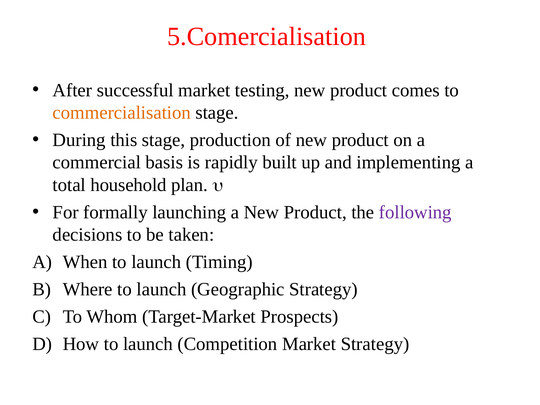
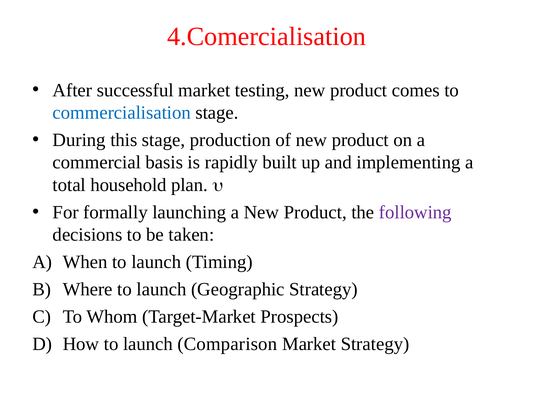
5.Comercialisation: 5.Comercialisation -> 4.Comercialisation
commercialisation colour: orange -> blue
Competition: Competition -> Comparison
